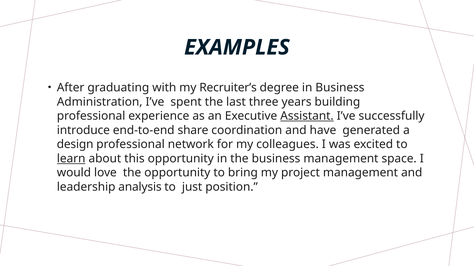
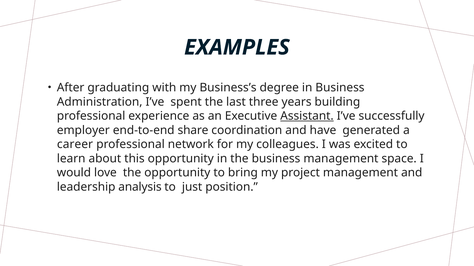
Recruiter’s: Recruiter’s -> Business’s
introduce: introduce -> employer
design: design -> career
learn underline: present -> none
